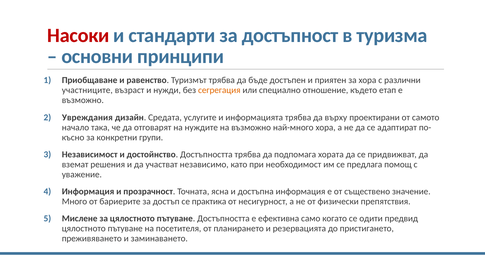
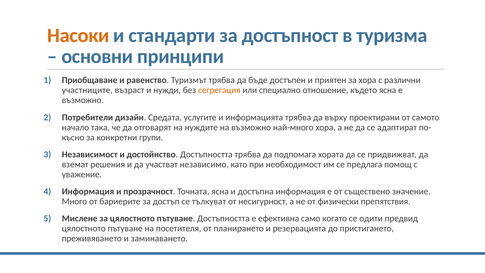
Насоки colour: red -> orange
където етап: етап -> ясна
Увреждания: Увреждания -> Потребители
практика: практика -> тълкуват
